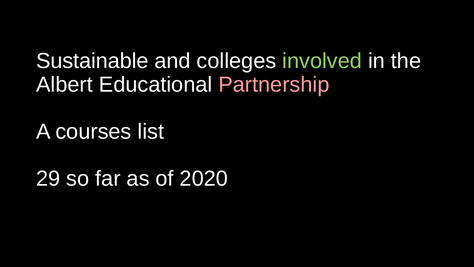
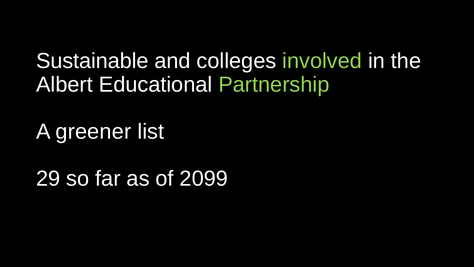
Partnership colour: pink -> light green
courses: courses -> greener
2020: 2020 -> 2099
